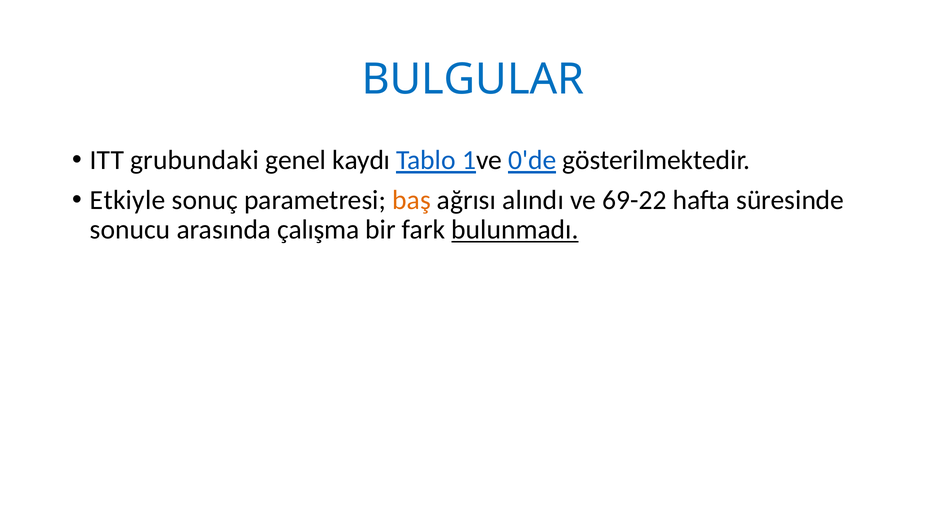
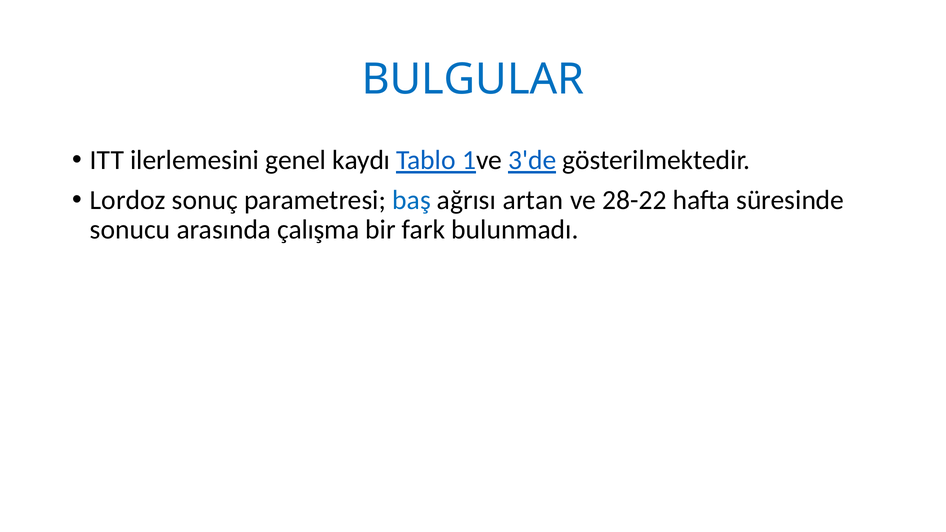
grubundaki: grubundaki -> ilerlemesini
0'de: 0'de -> 3'de
Etkiyle: Etkiyle -> Lordoz
baş colour: orange -> blue
alındı: alındı -> artan
69-22: 69-22 -> 28-22
bulunmadı underline: present -> none
